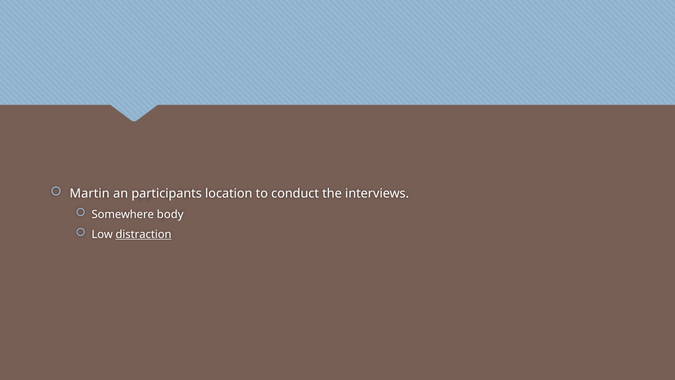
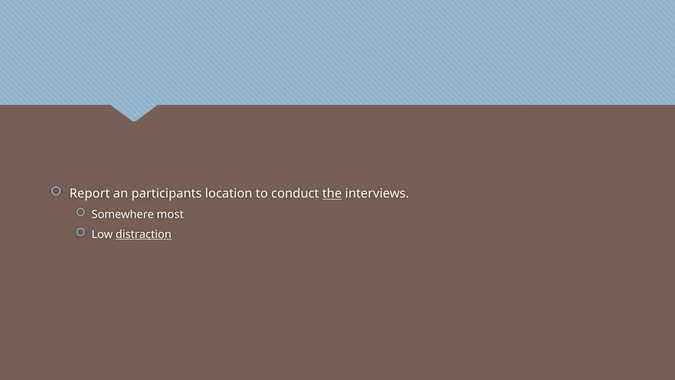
Martin: Martin -> Report
the underline: none -> present
body: body -> most
